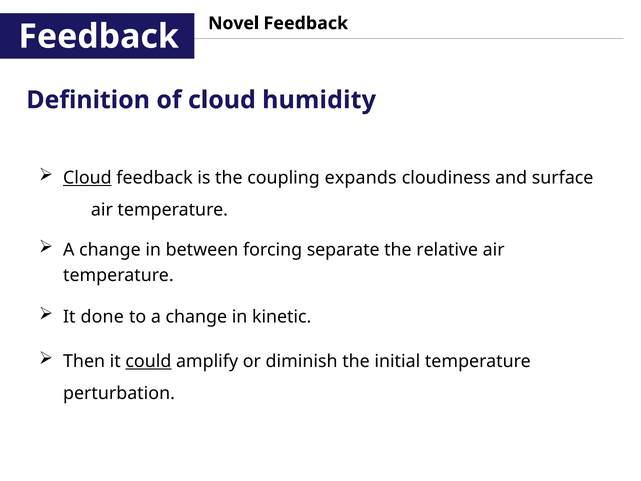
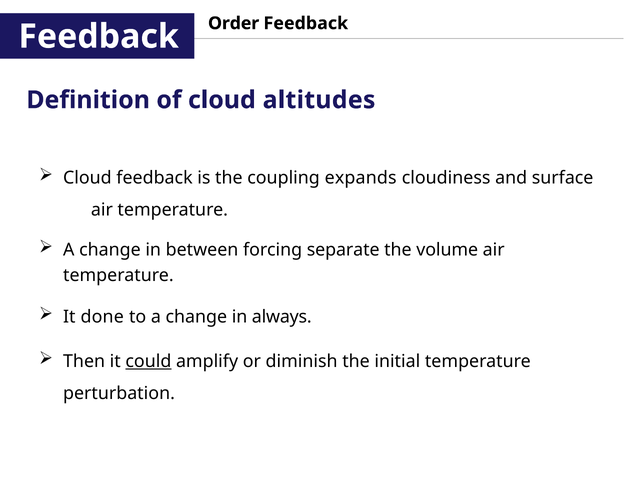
Novel: Novel -> Order
humidity: humidity -> altitudes
Cloud at (87, 178) underline: present -> none
relative: relative -> volume
kinetic: kinetic -> always
